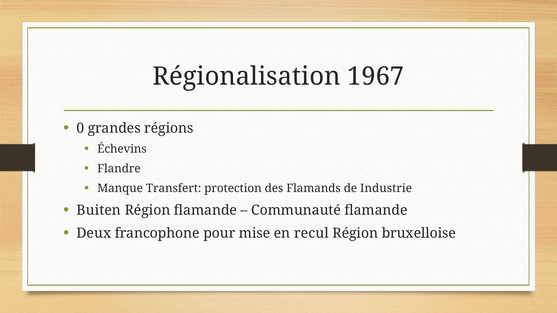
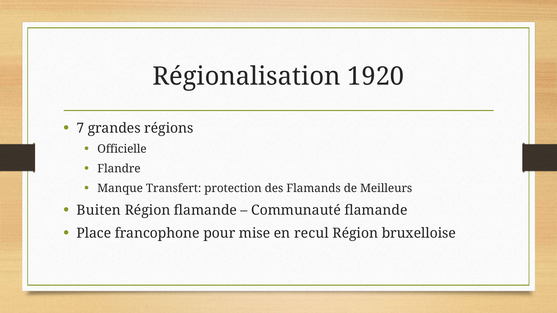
1967: 1967 -> 1920
0: 0 -> 7
Échevins: Échevins -> Officielle
Industrie: Industrie -> Meilleurs
Deux: Deux -> Place
